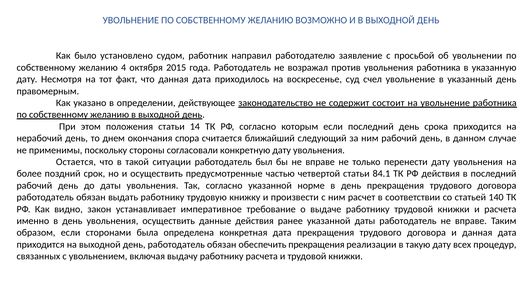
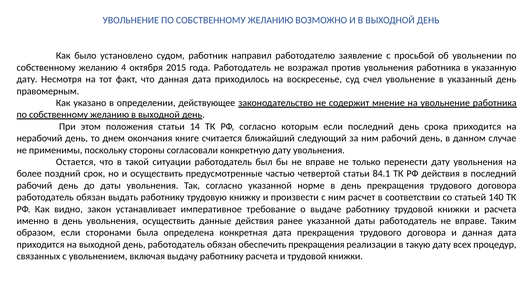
состоит: состоит -> мнение
спора: спора -> книге
